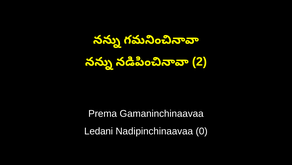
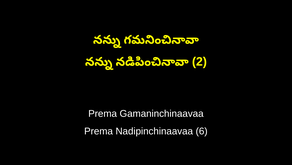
Ledani at (99, 131): Ledani -> Prema
0: 0 -> 6
